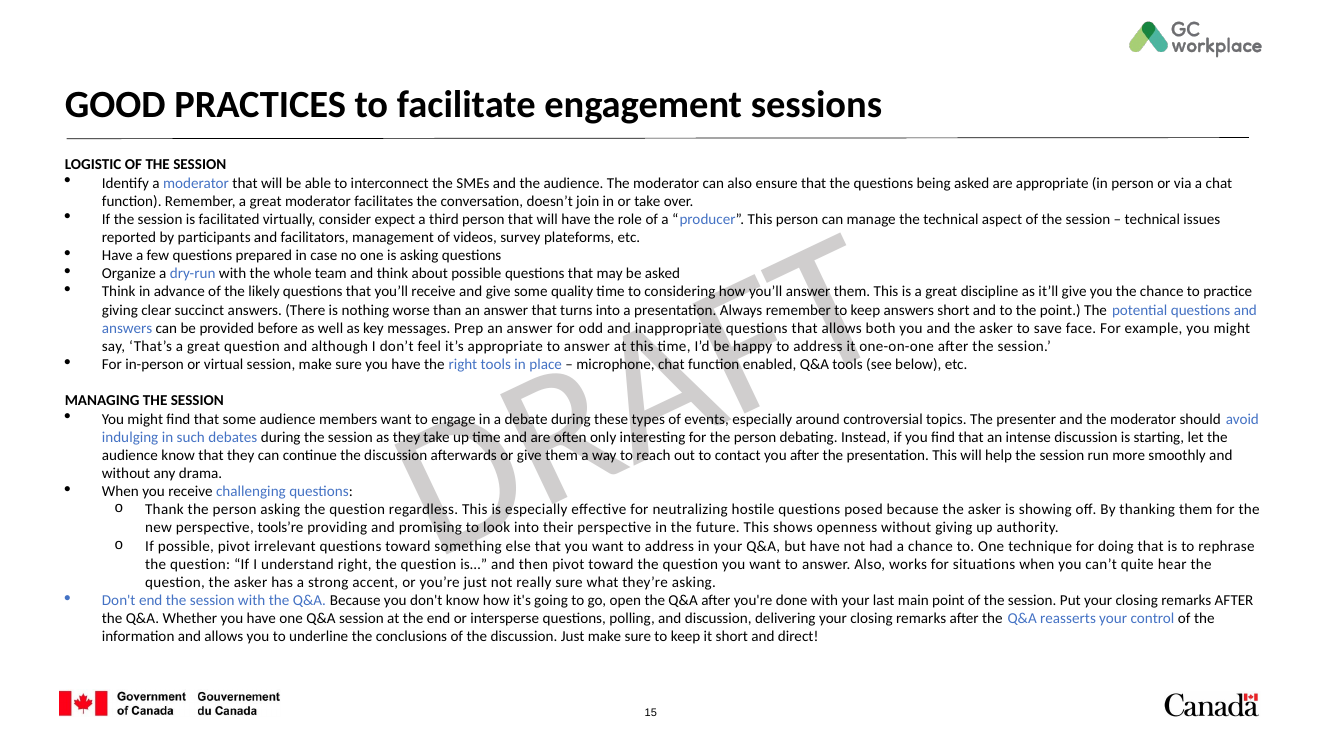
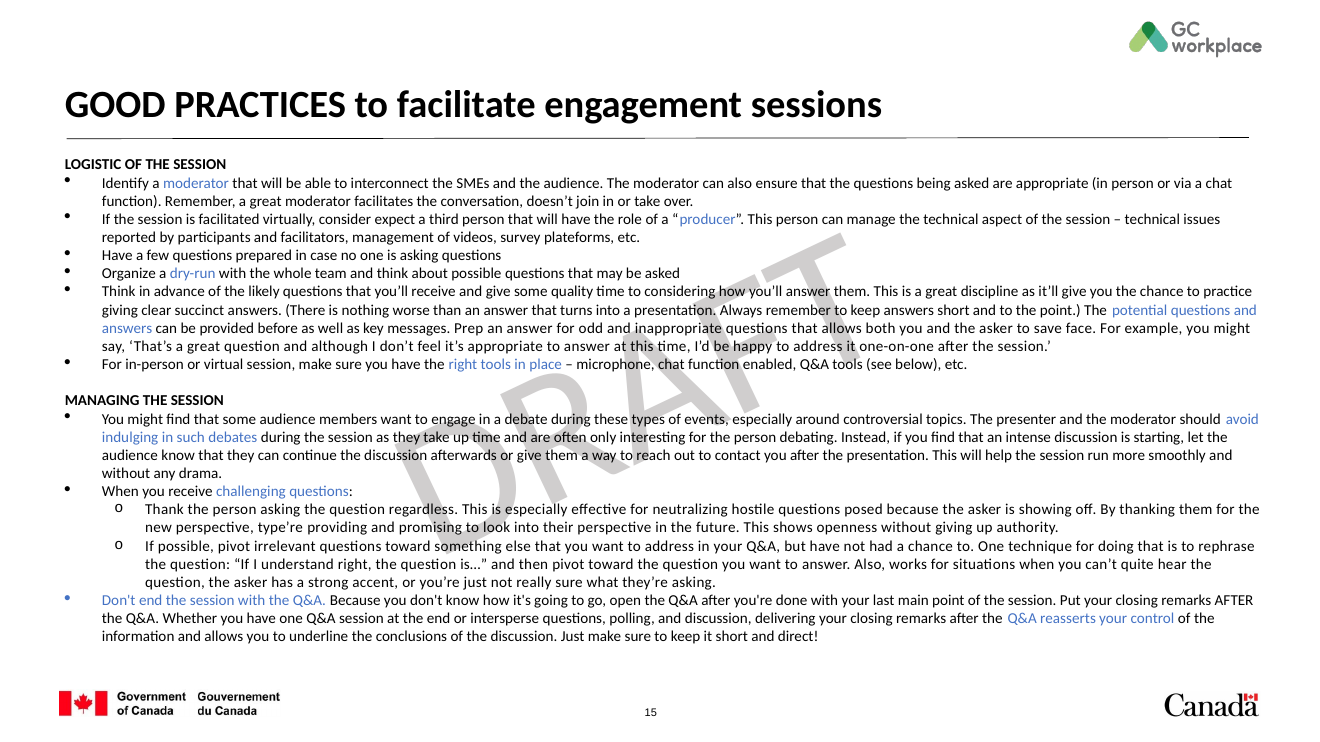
tools’re: tools’re -> type’re
